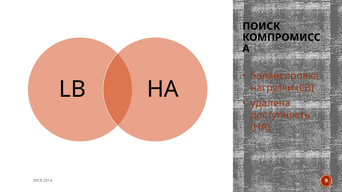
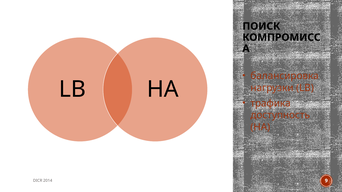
удалена: удалена -> трафика
